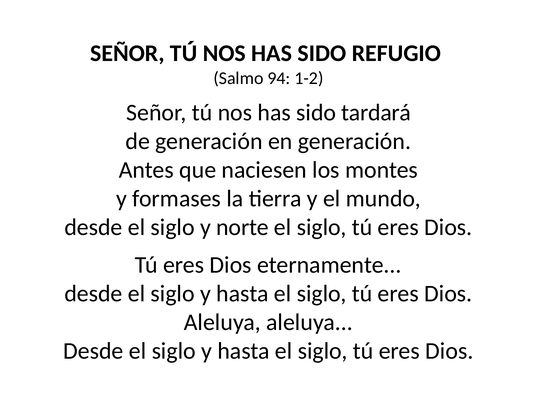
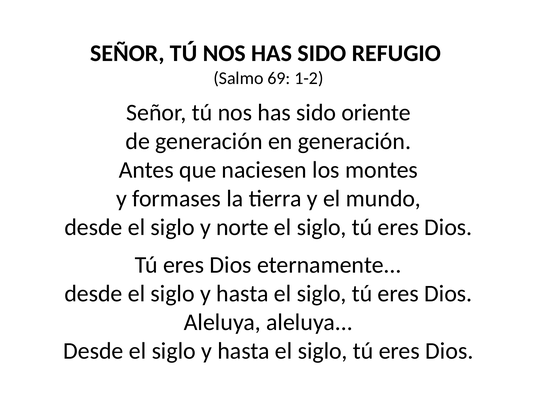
94: 94 -> 69
tardará: tardará -> oriente
